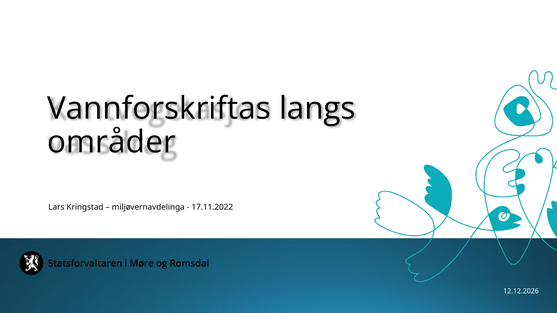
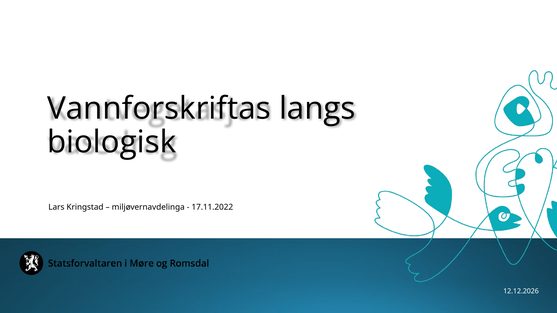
områder: områder -> biologisk
